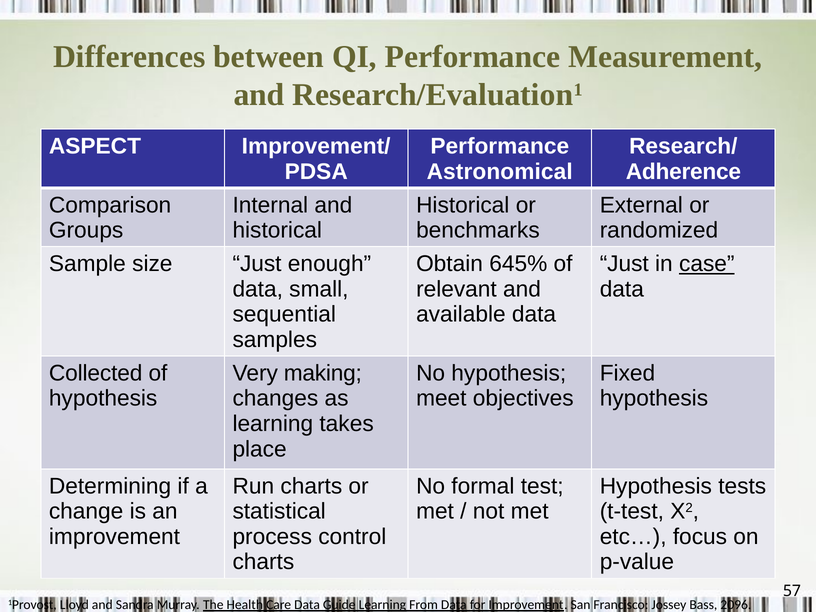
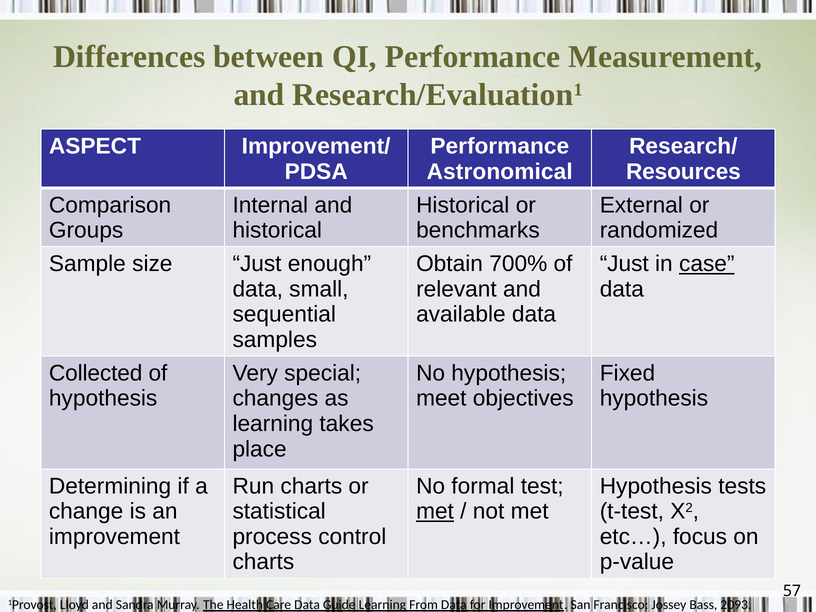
Adherence: Adherence -> Resources
645%: 645% -> 700%
making: making -> special
met at (435, 511) underline: none -> present
2096: 2096 -> 2093
